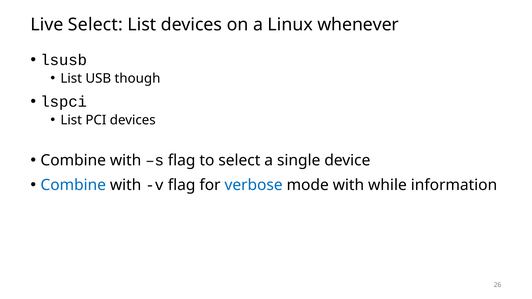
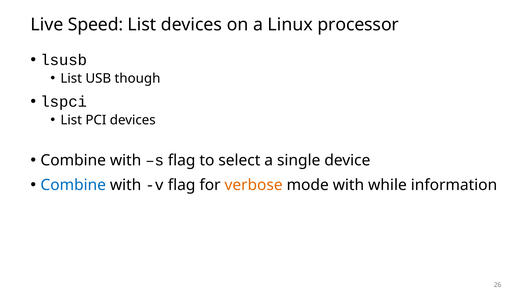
Live Select: Select -> Speed
whenever: whenever -> processor
verbose colour: blue -> orange
